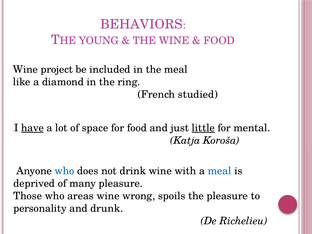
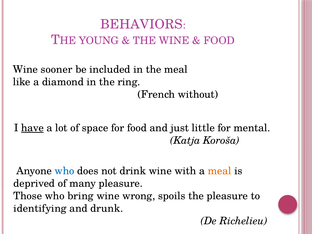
project: project -> sooner
studied: studied -> without
little underline: present -> none
meal at (220, 171) colour: blue -> orange
areas: areas -> bring
personality: personality -> identifying
